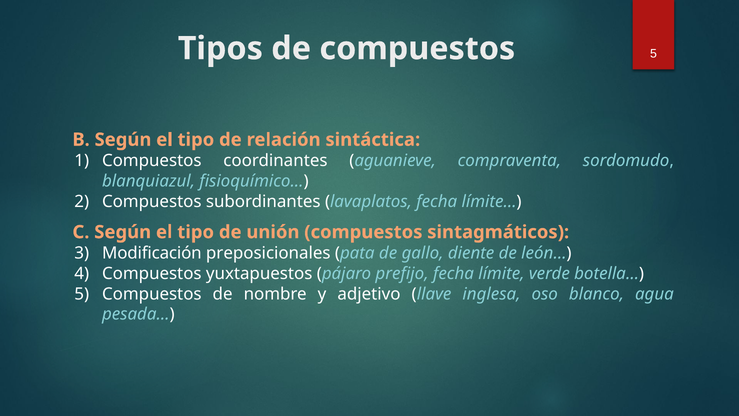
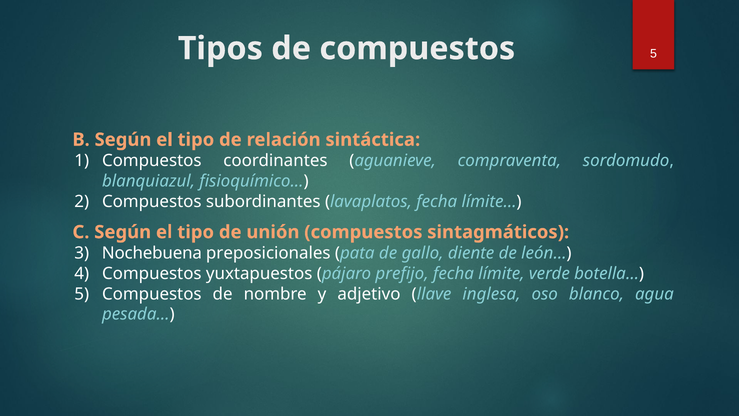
Modificación: Modificación -> Nochebuena
